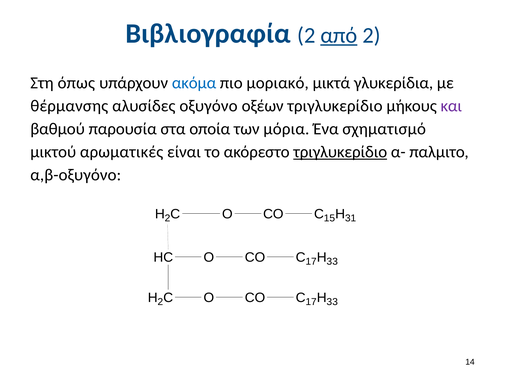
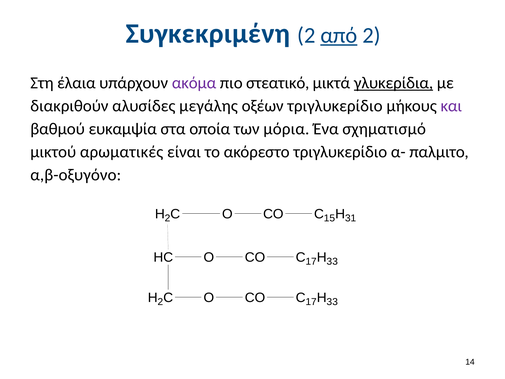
Βιβλιογραφία: Βιβλιογραφία -> Συγκεκριμένη
όπως: όπως -> έλαια
ακόμα colour: blue -> purple
μοριακό: μοριακό -> στεατικό
γλυκερίδια underline: none -> present
θέρμανσης: θέρμανσης -> διακριθούν
οξυγόνο: οξυγόνο -> μεγάλης
παρουσία: παρουσία -> ευκαμψία
τριγλυκερίδιο at (340, 152) underline: present -> none
